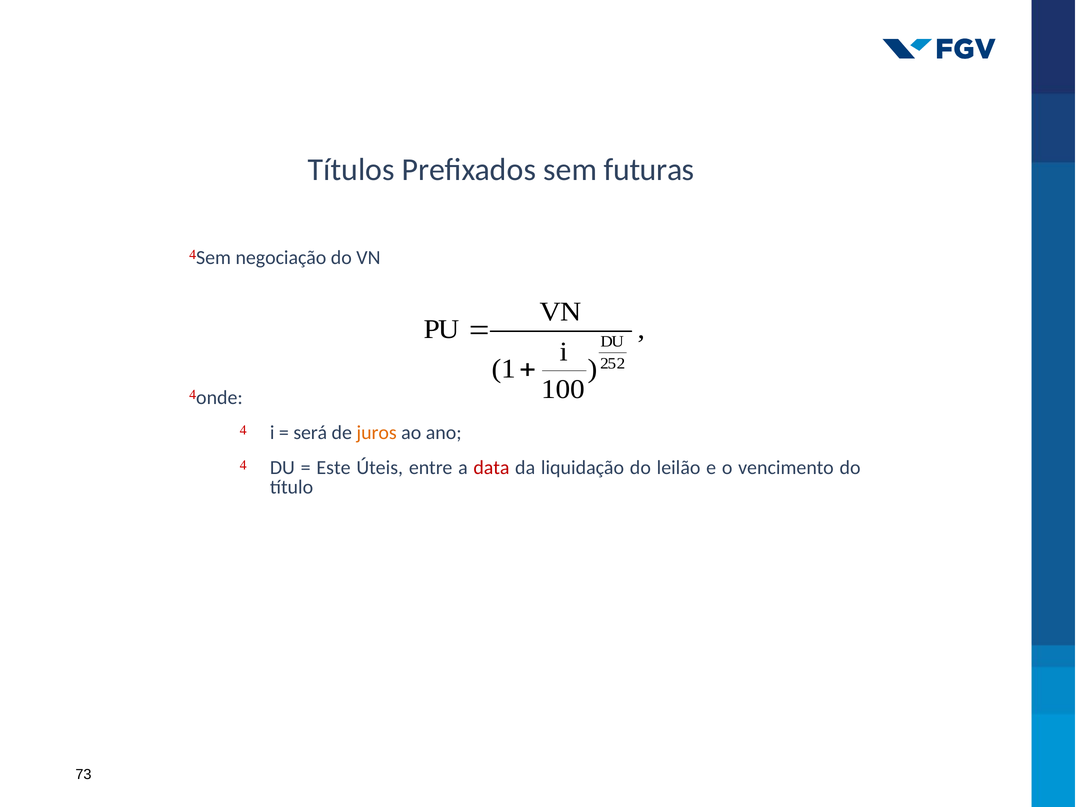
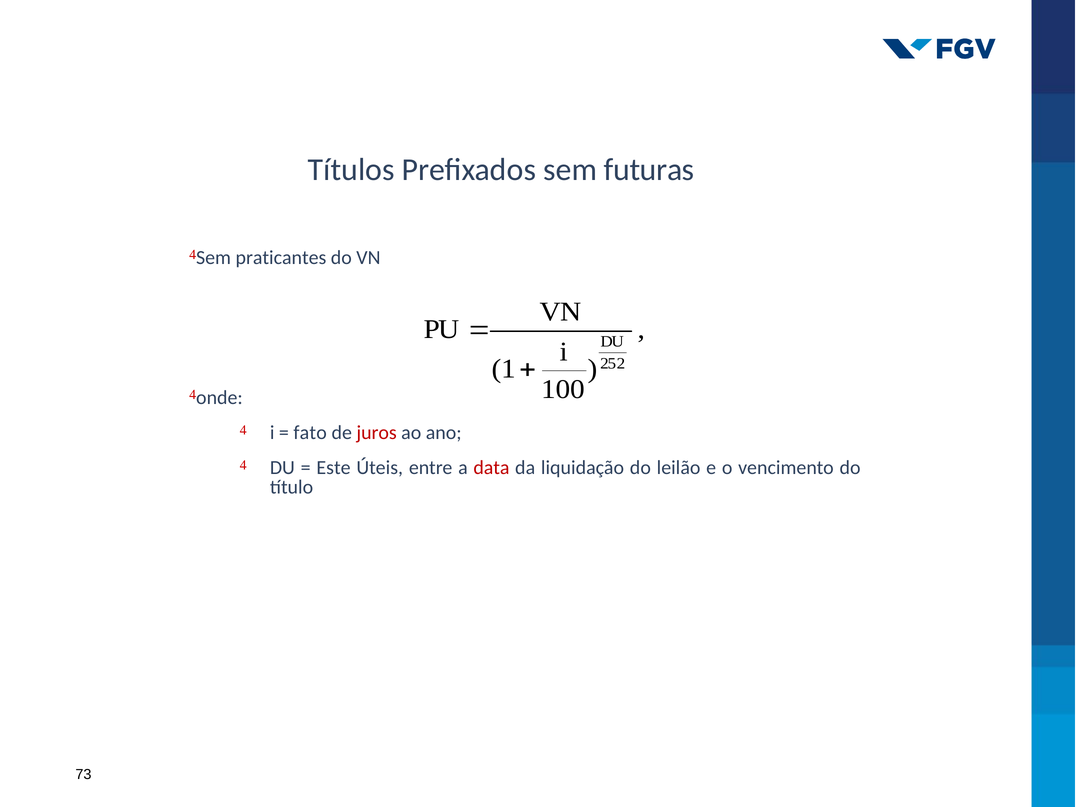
negociação: negociação -> praticantes
será: será -> fato
juros colour: orange -> red
